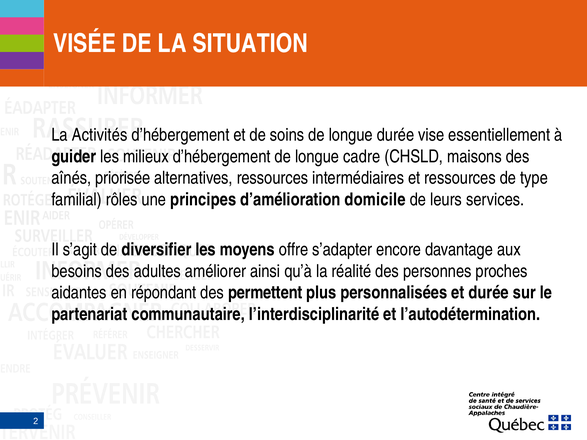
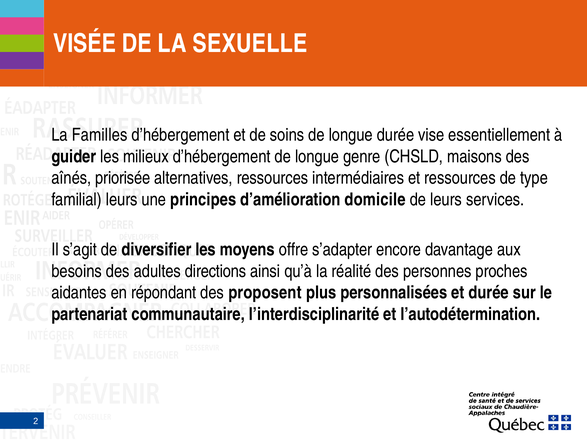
SITUATION: SITUATION -> SEXUELLE
Activités: Activités -> Familles
cadre: cadre -> genre
familial rôles: rôles -> leurs
améliorer: améliorer -> directions
permettent: permettent -> proposent
